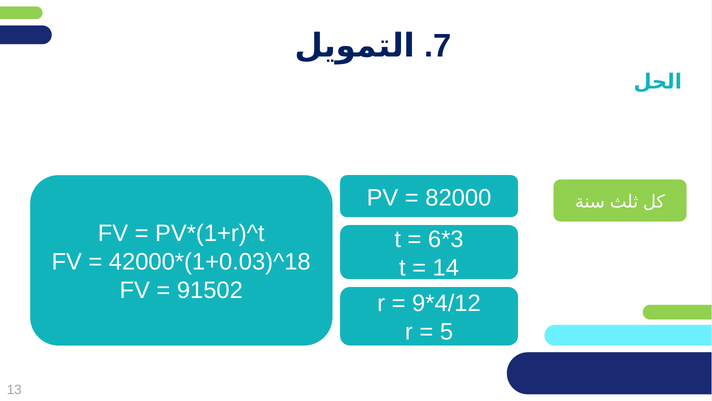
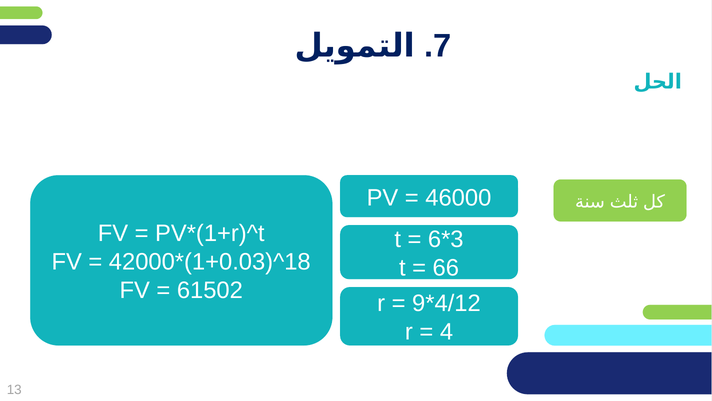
82000: 82000 -> 46000
14: 14 -> 66
91502: 91502 -> 61502
5: 5 -> 4
